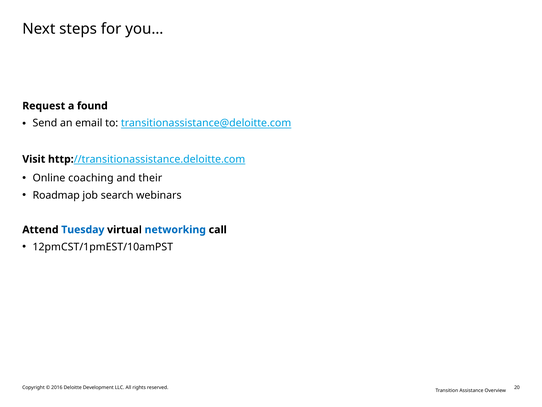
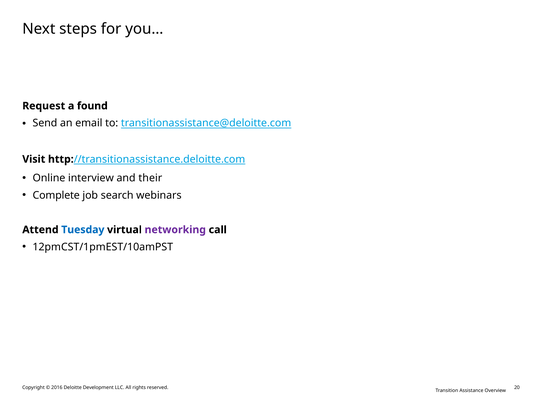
coaching: coaching -> interview
Roadmap: Roadmap -> Complete
networking colour: blue -> purple
